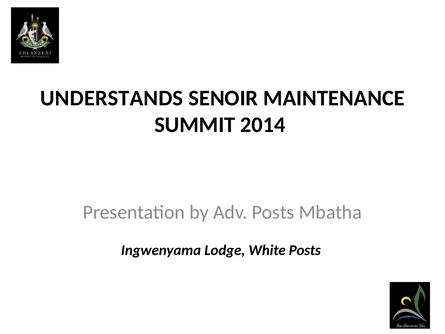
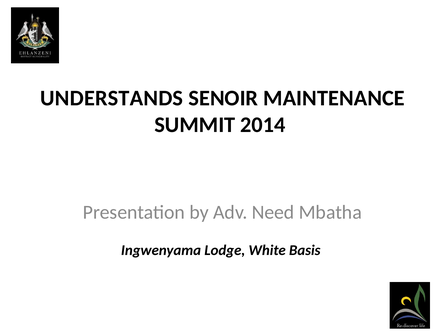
Adv Posts: Posts -> Need
White Posts: Posts -> Basis
